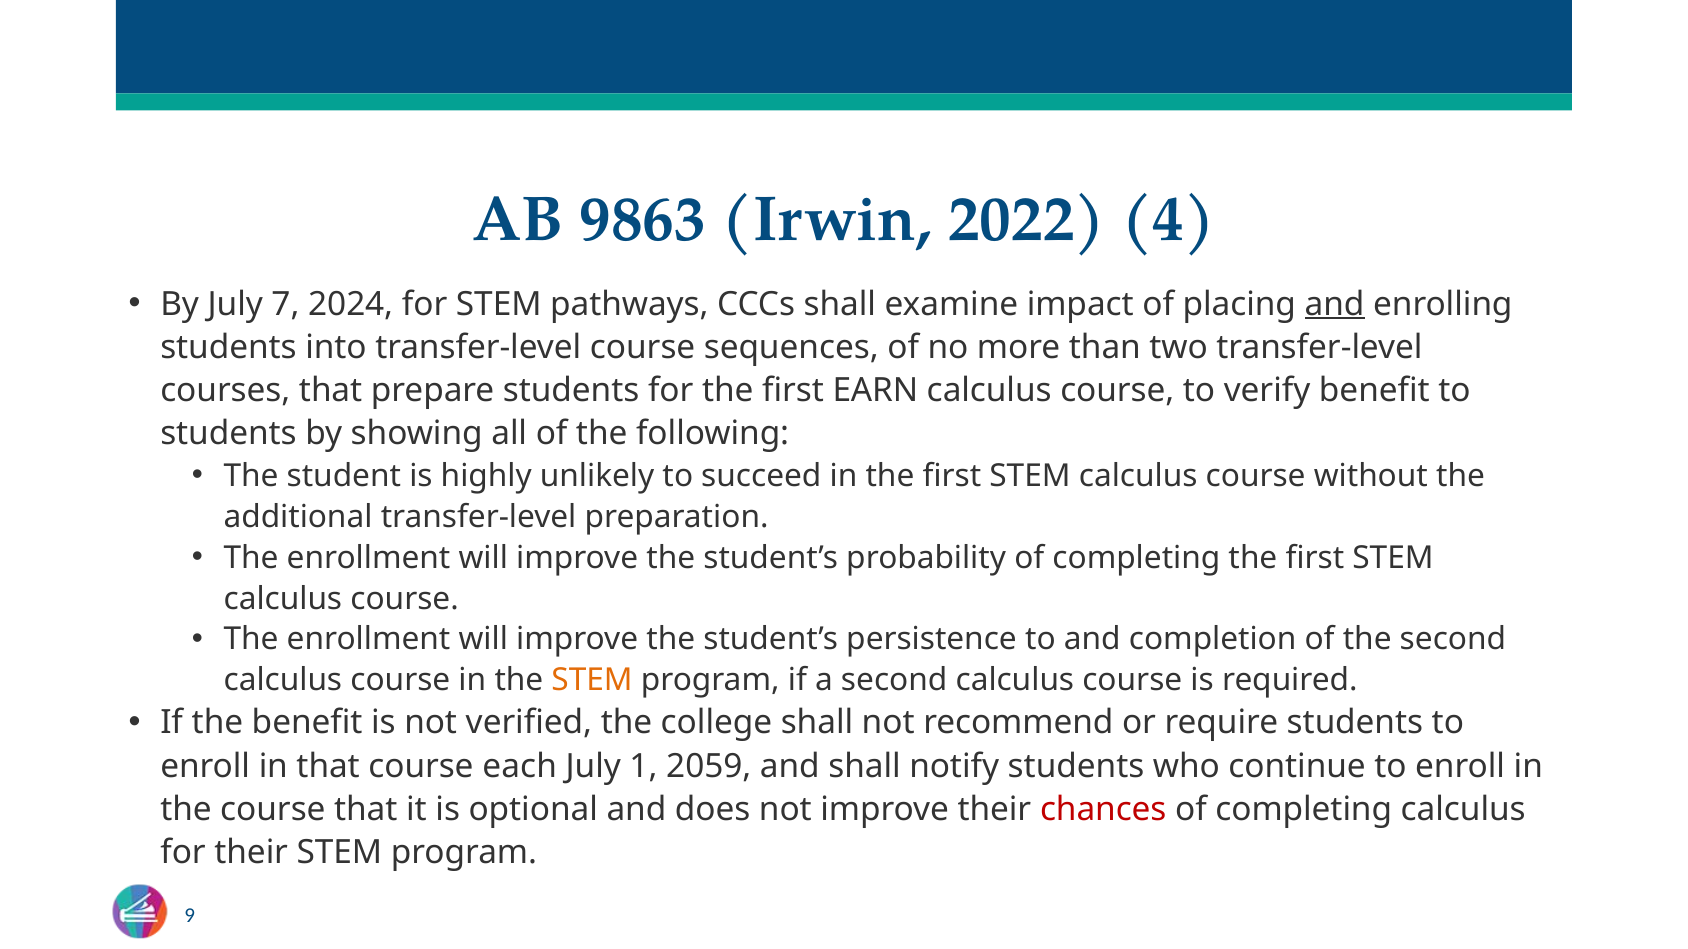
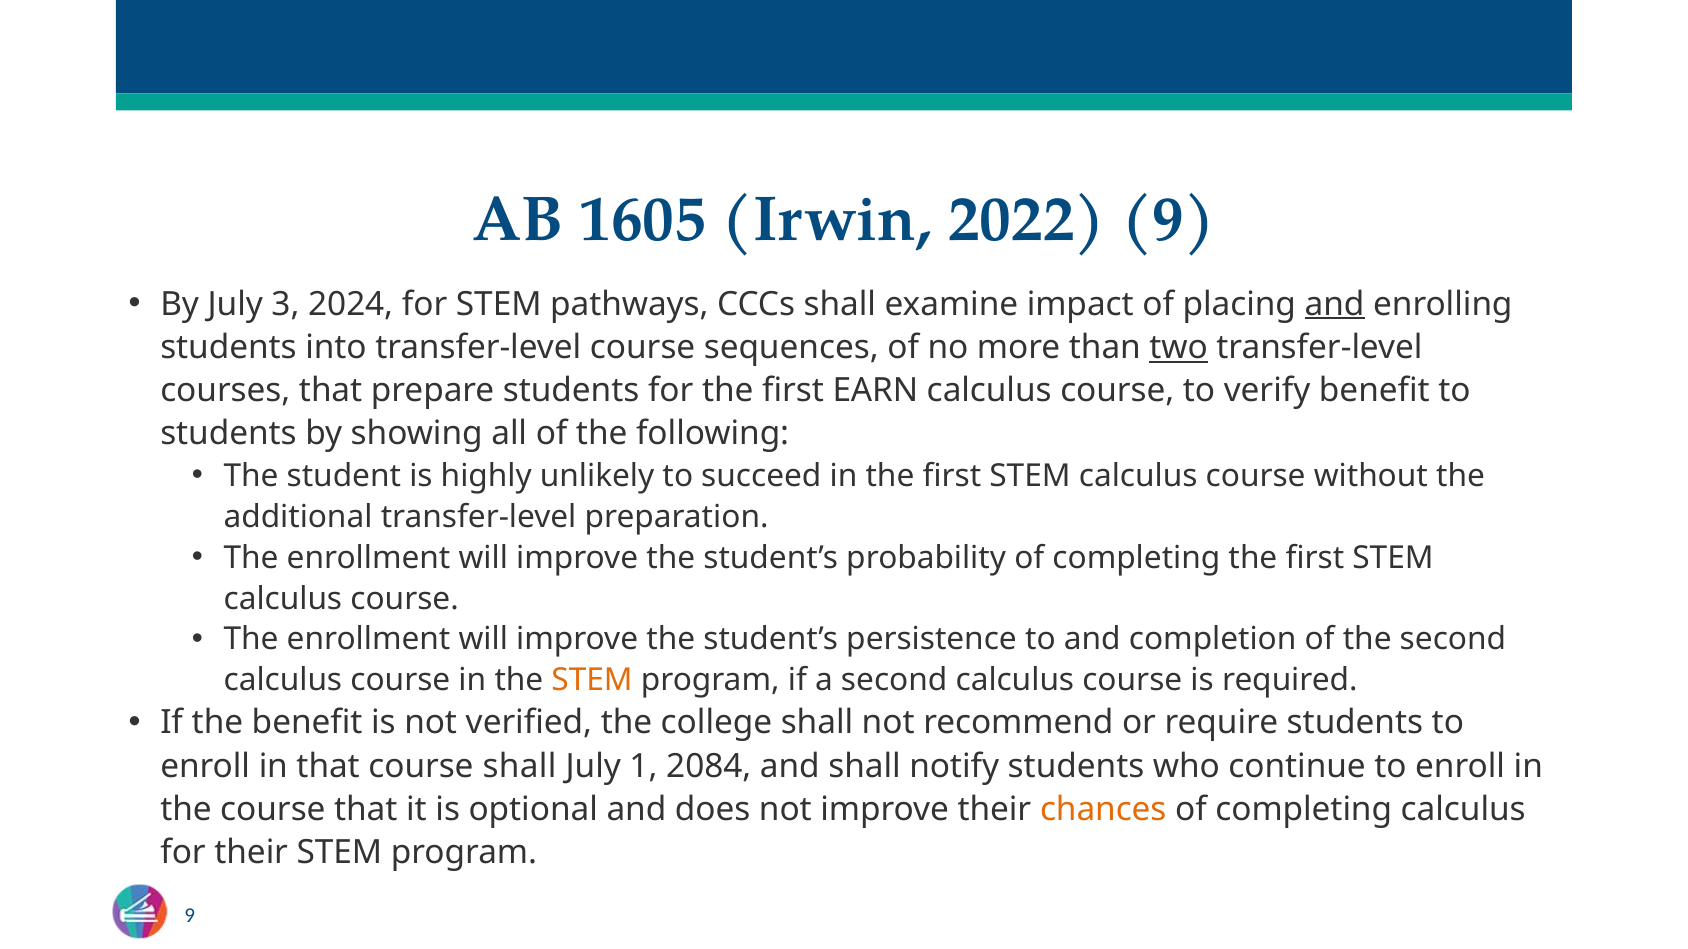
9863: 9863 -> 1605
2022 4: 4 -> 9
7: 7 -> 3
two underline: none -> present
course each: each -> shall
2059: 2059 -> 2084
chances colour: red -> orange
